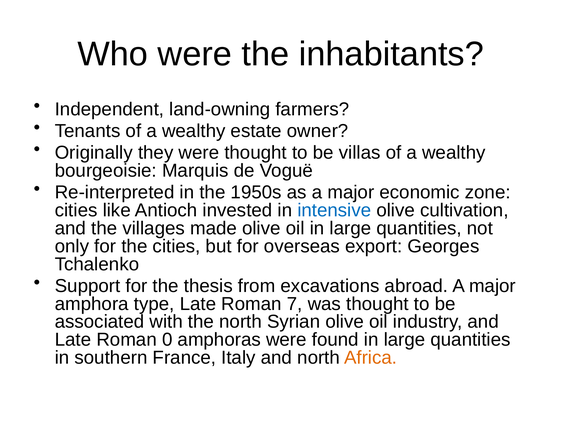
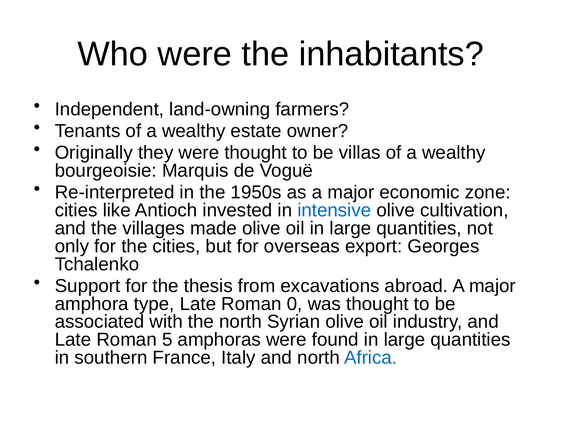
7: 7 -> 0
0: 0 -> 5
Africa colour: orange -> blue
